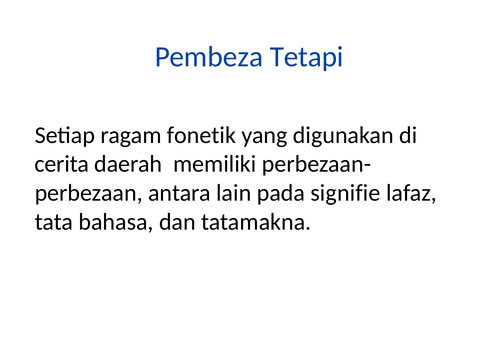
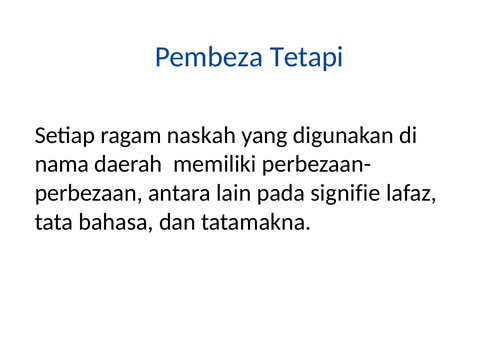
fonetik: fonetik -> naskah
cerita: cerita -> nama
